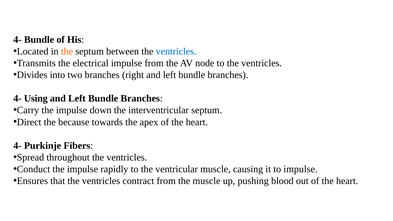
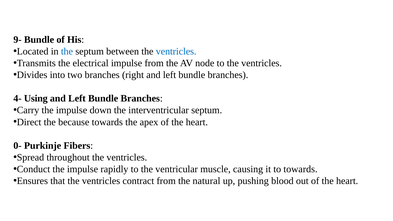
4- at (17, 40): 4- -> 9-
the at (67, 51) colour: orange -> blue
4- at (17, 146): 4- -> 0-
to impulse: impulse -> towards
the muscle: muscle -> natural
